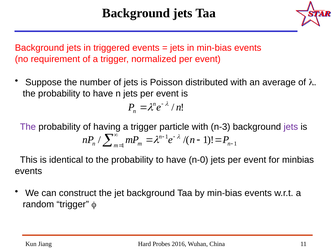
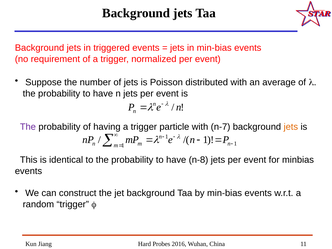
n-3: n-3 -> n-7
jets at (291, 127) colour: purple -> orange
n-0: n-0 -> n-8
